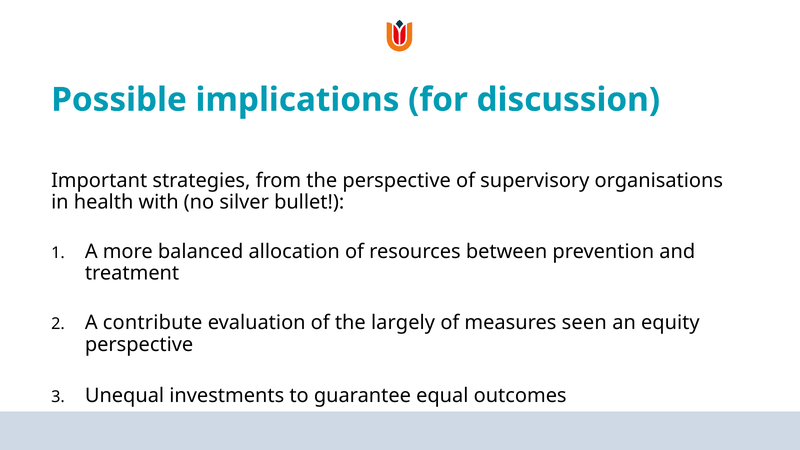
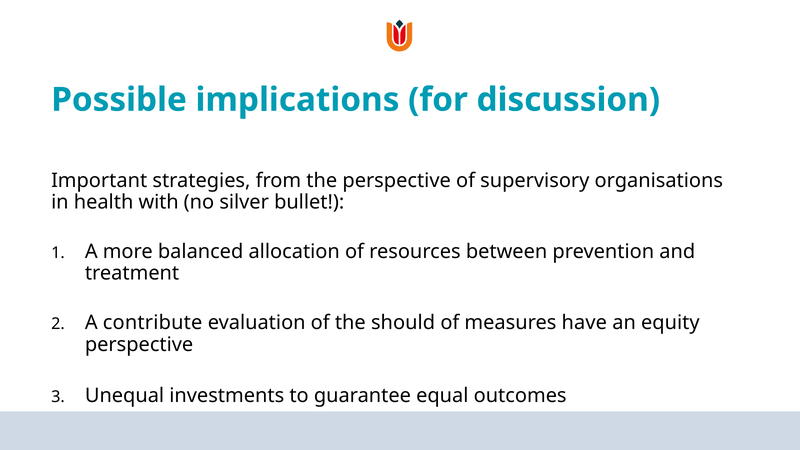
largely: largely -> should
seen: seen -> have
